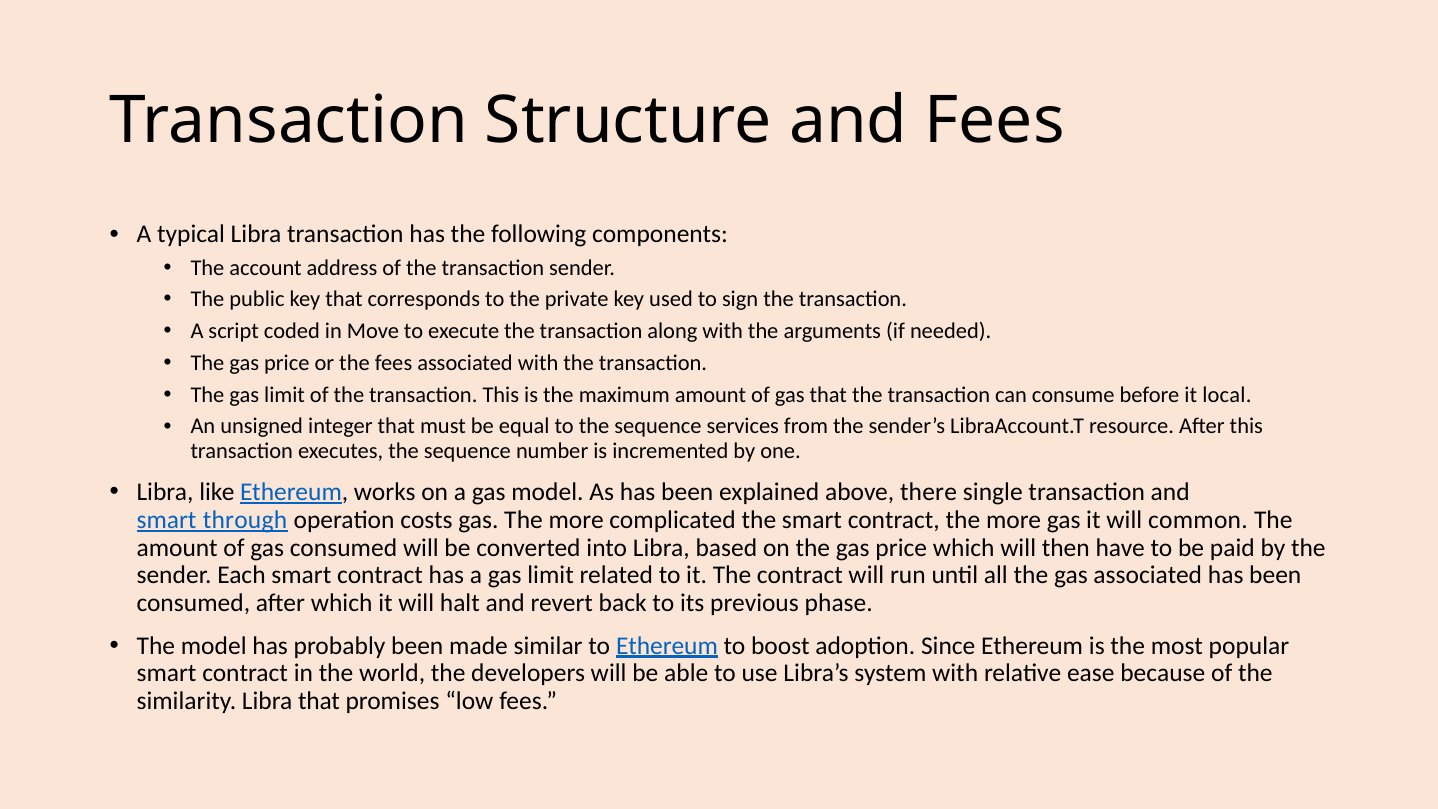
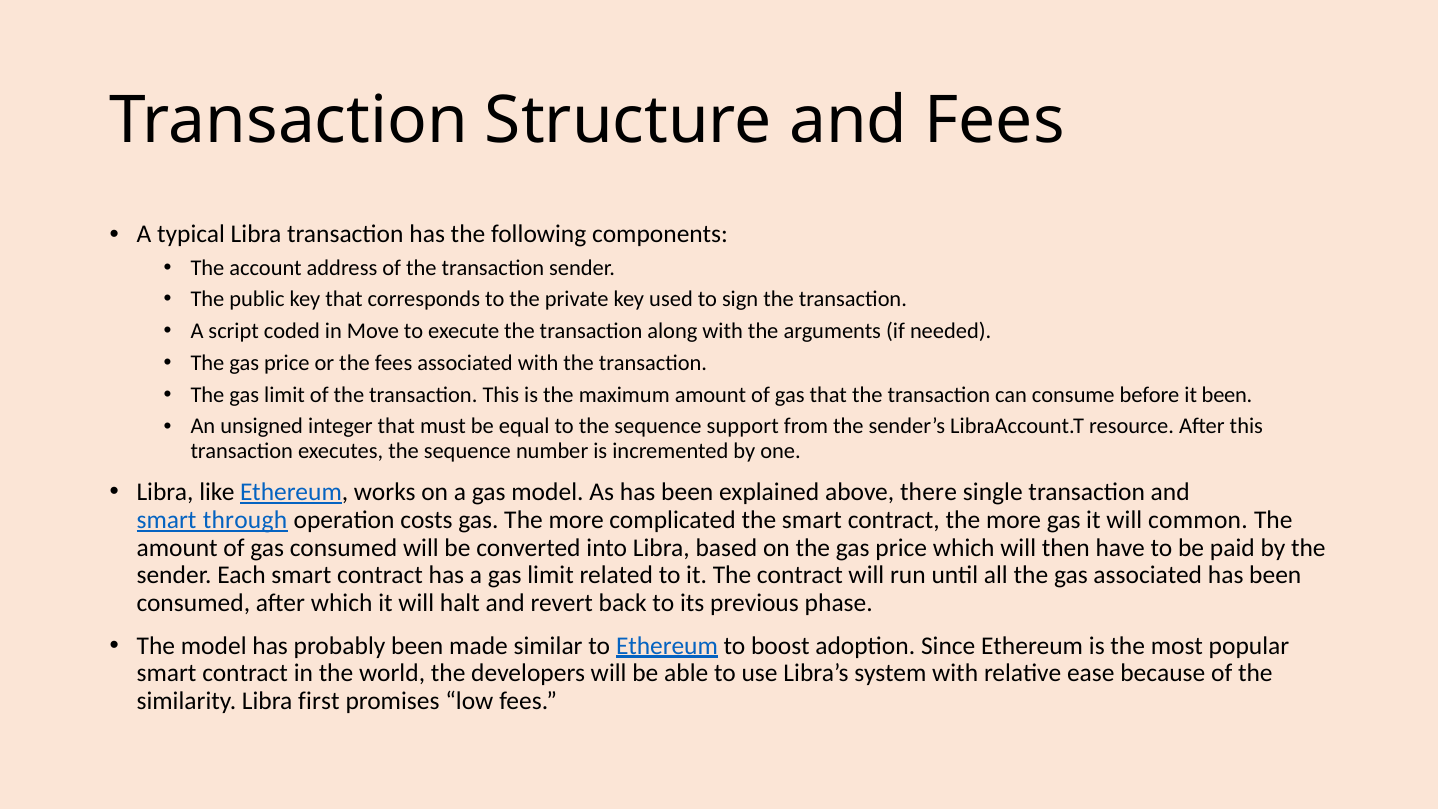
it local: local -> been
services: services -> support
Libra that: that -> first
